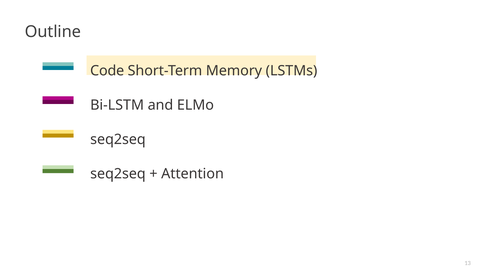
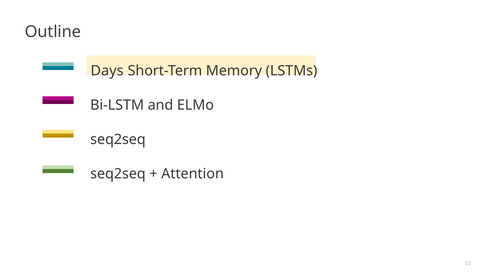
Code: Code -> Days
